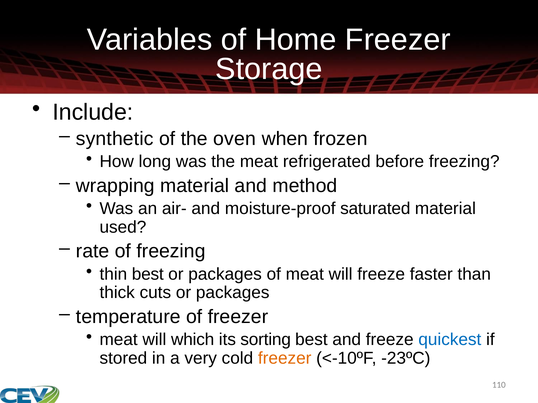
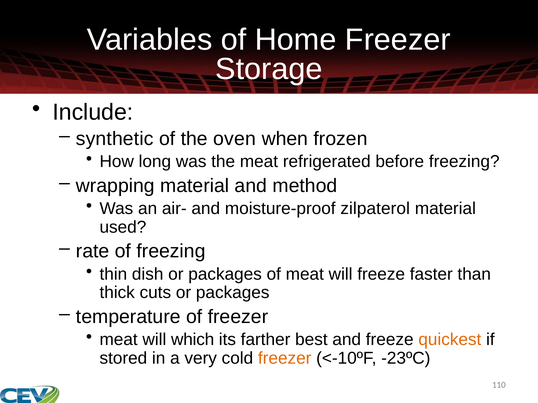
saturated: saturated -> zilpaterol
thin best: best -> dish
sorting: sorting -> farther
quickest colour: blue -> orange
